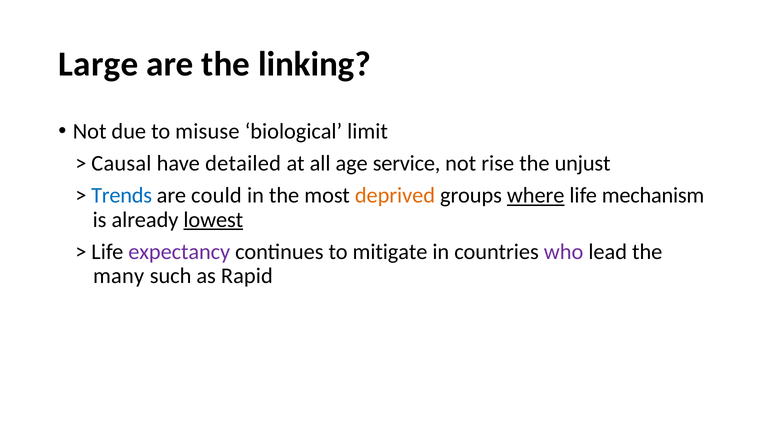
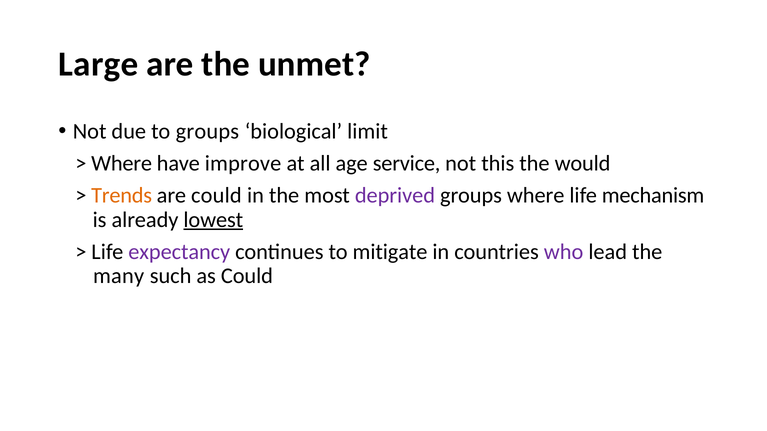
linking: linking -> unmet
to misuse: misuse -> groups
Causal at (121, 164): Causal -> Where
detailed: detailed -> improve
rise: rise -> this
unjust: unjust -> would
Trends colour: blue -> orange
deprived colour: orange -> purple
where at (536, 196) underline: present -> none
as Rapid: Rapid -> Could
